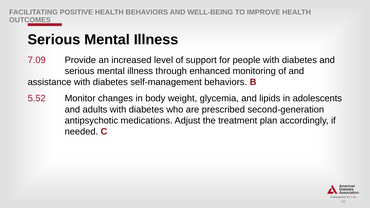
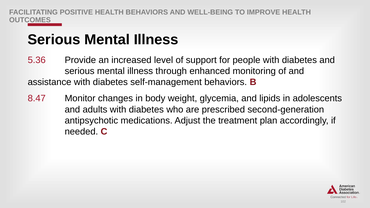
7.09: 7.09 -> 5.36
5.52: 5.52 -> 8.47
